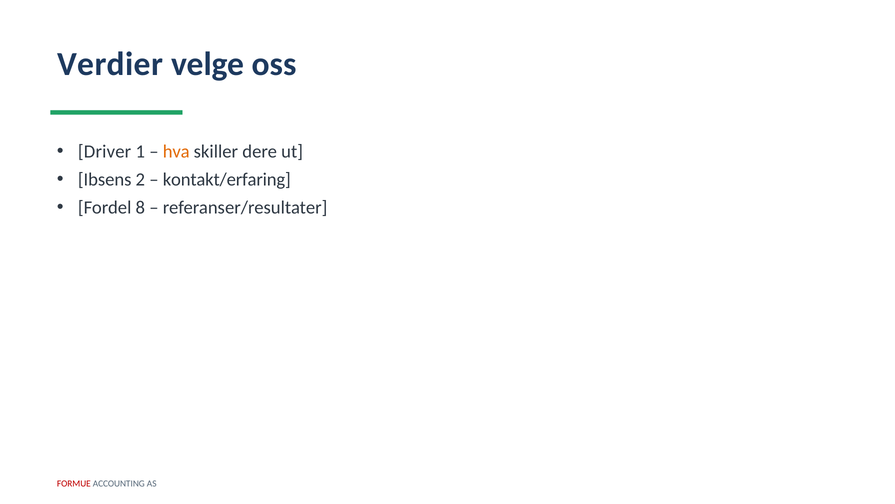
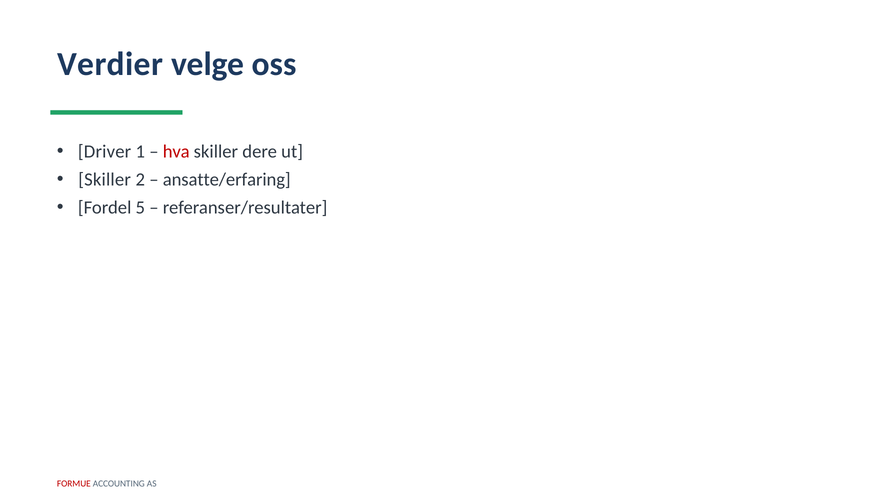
hva colour: orange -> red
Ibsens at (105, 180): Ibsens -> Skiller
kontakt/erfaring: kontakt/erfaring -> ansatte/erfaring
8: 8 -> 5
